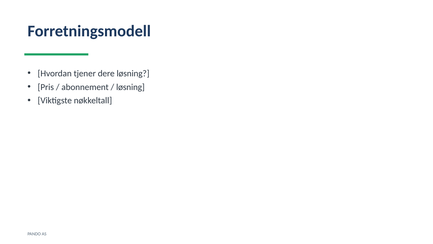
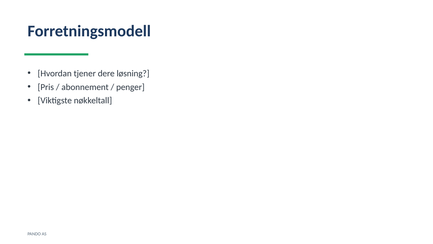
løsning at (130, 87): løsning -> penger
